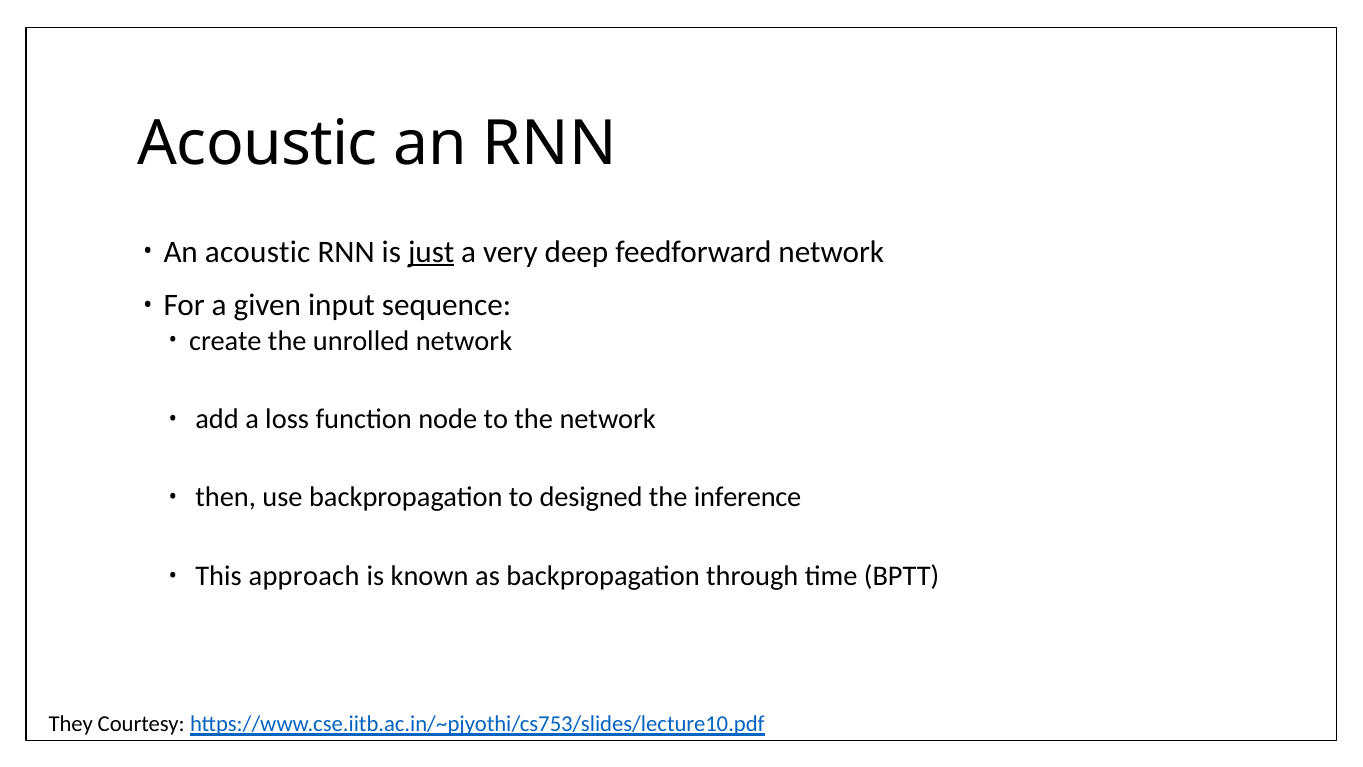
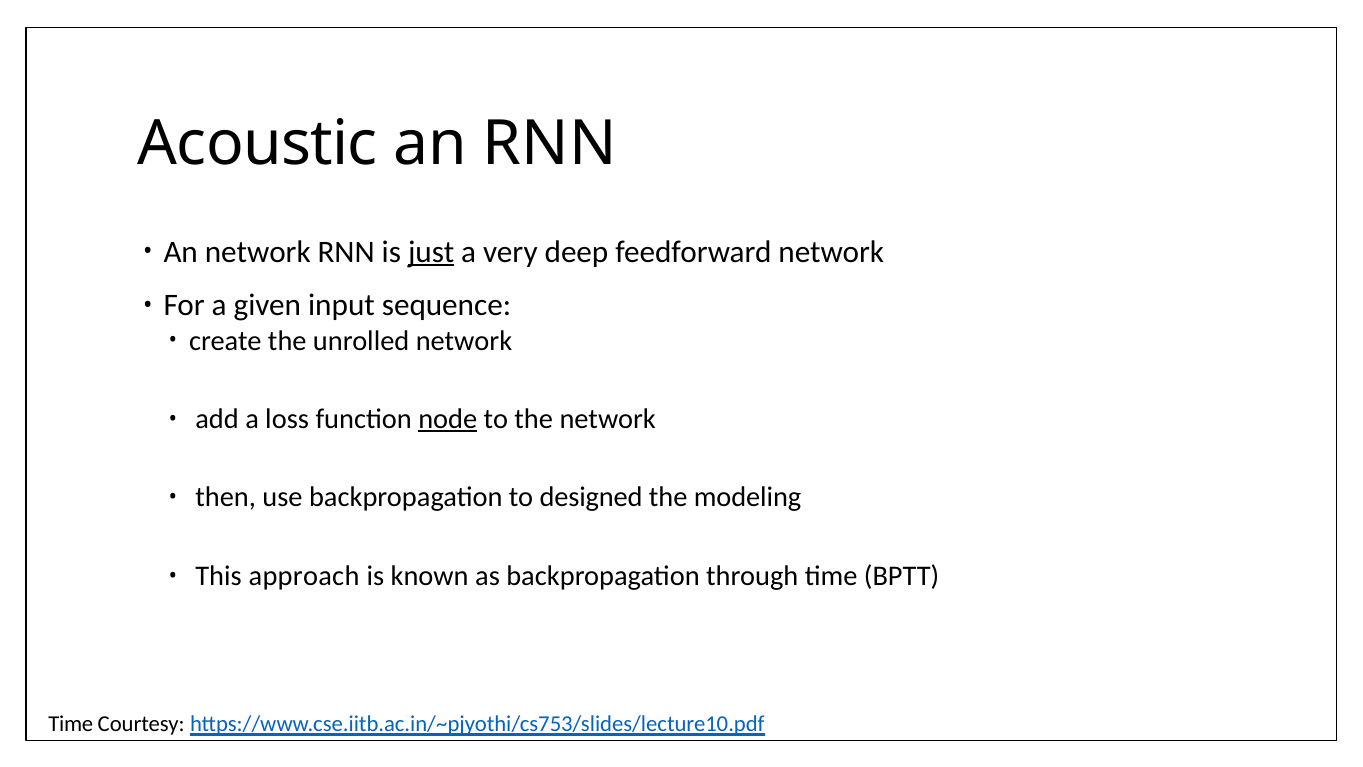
An acoustic: acoustic -> network
node underline: none -> present
inference: inference -> modeling
They at (71, 724): They -> Time
